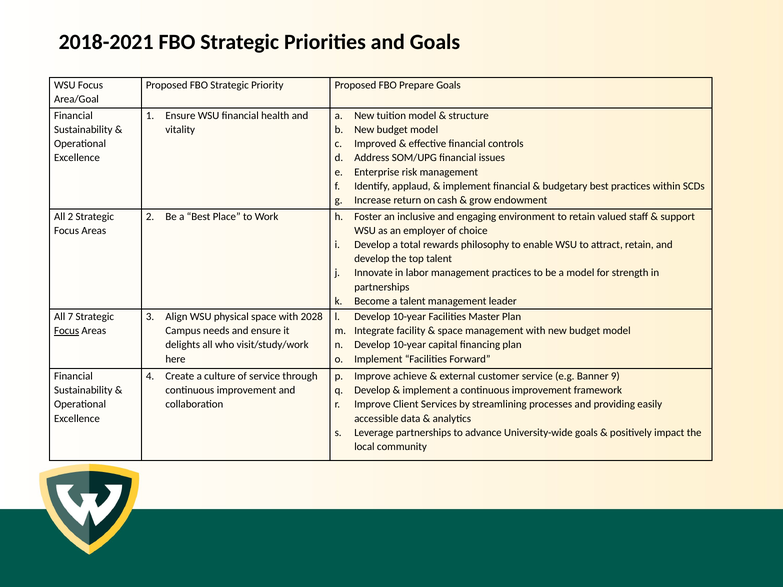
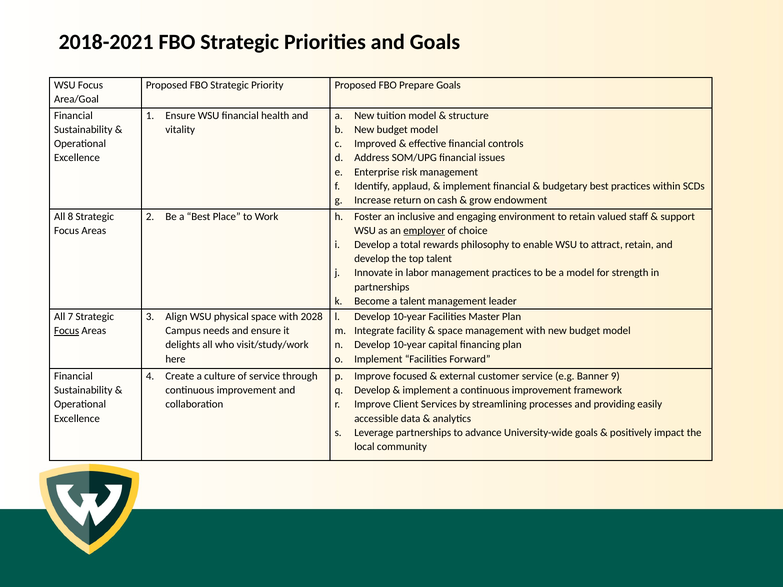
All 2: 2 -> 8
employer underline: none -> present
achieve: achieve -> focused
